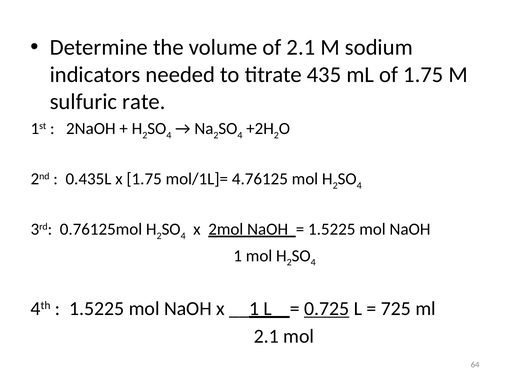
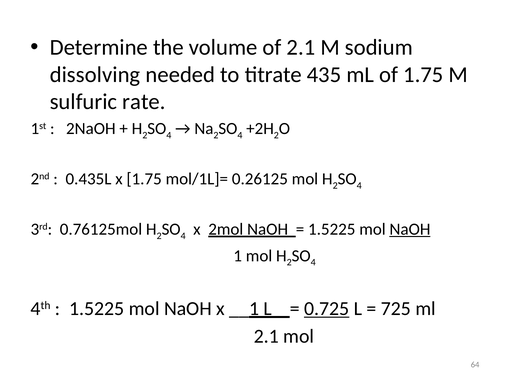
indicators: indicators -> dissolving
4.76125: 4.76125 -> 0.26125
NaOH at (410, 230) underline: none -> present
